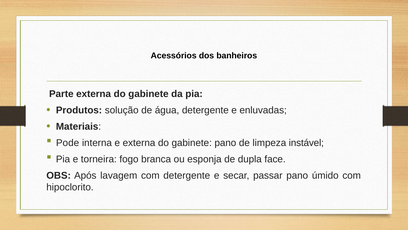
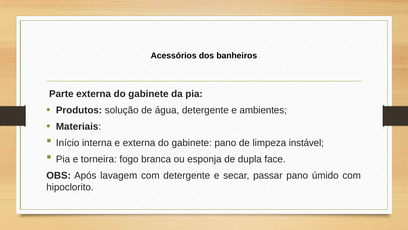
enluvadas: enluvadas -> ambientes
Pode: Pode -> Início
